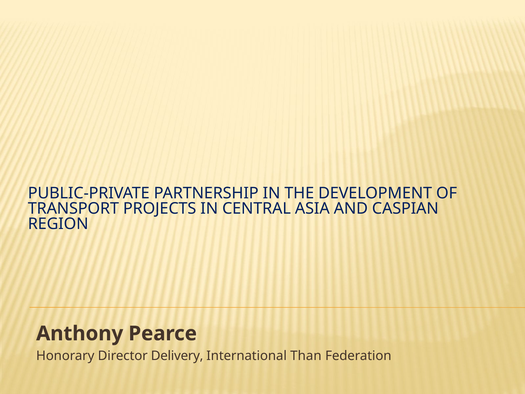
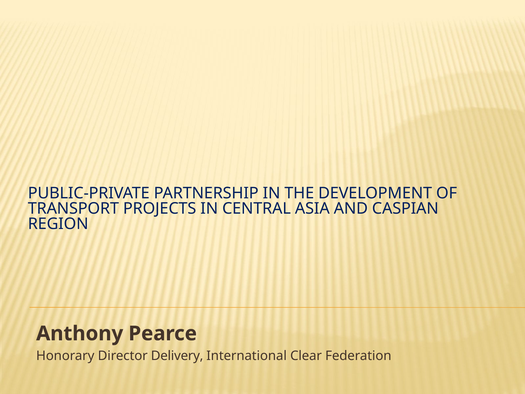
Than: Than -> Clear
